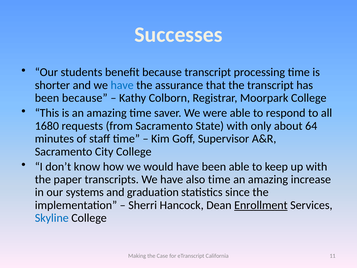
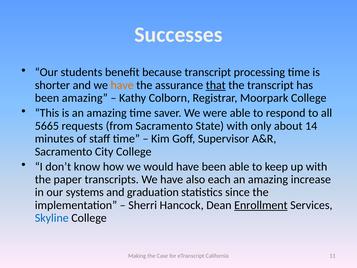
have at (122, 85) colour: blue -> orange
that underline: none -> present
been because: because -> amazing
1680: 1680 -> 5665
64: 64 -> 14
also time: time -> each
